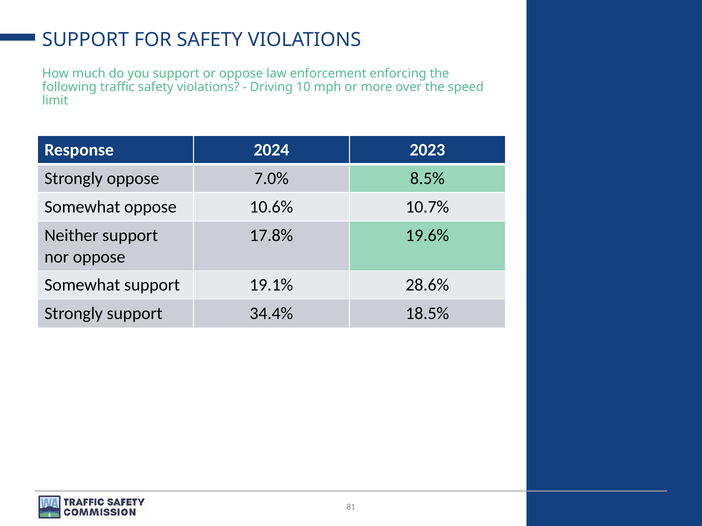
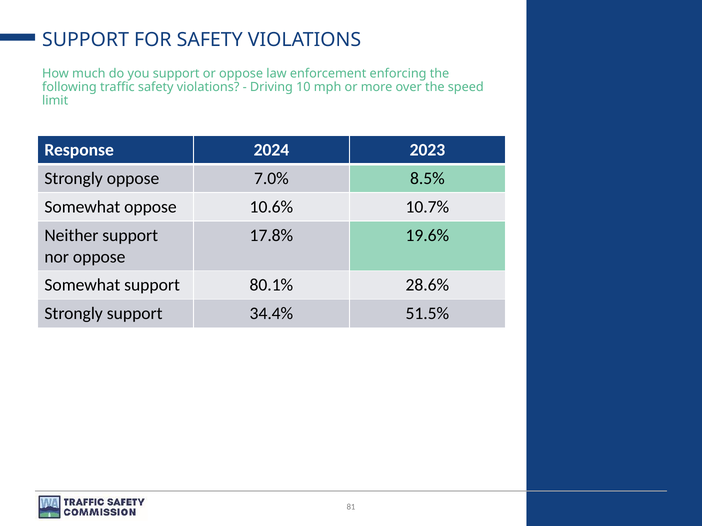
19.1%: 19.1% -> 80.1%
18.5%: 18.5% -> 51.5%
